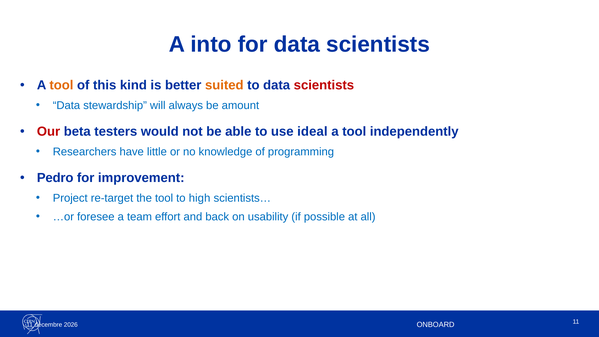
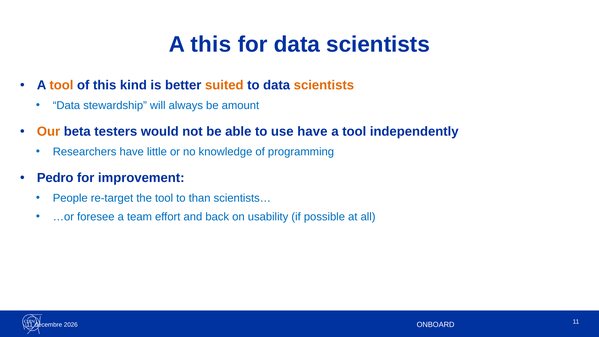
A into: into -> this
scientists at (324, 85) colour: red -> orange
Our colour: red -> orange
use ideal: ideal -> have
Project: Project -> People
high: high -> than
